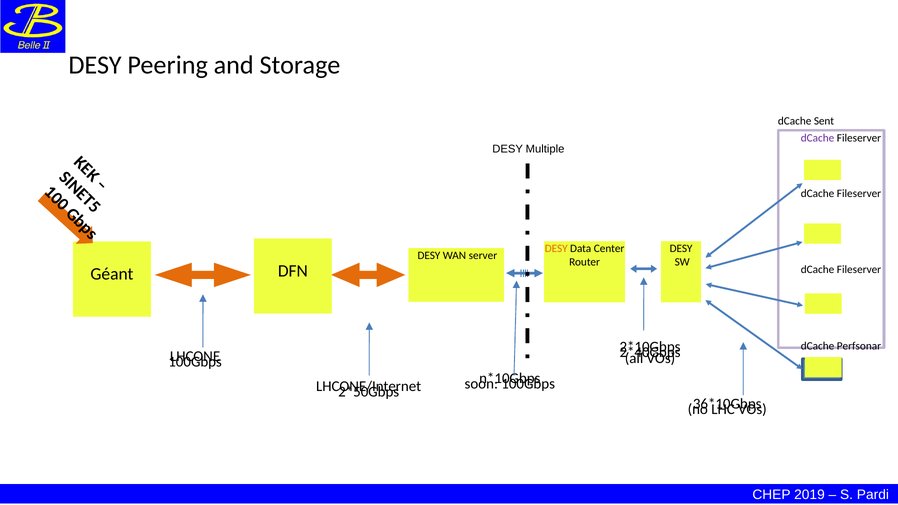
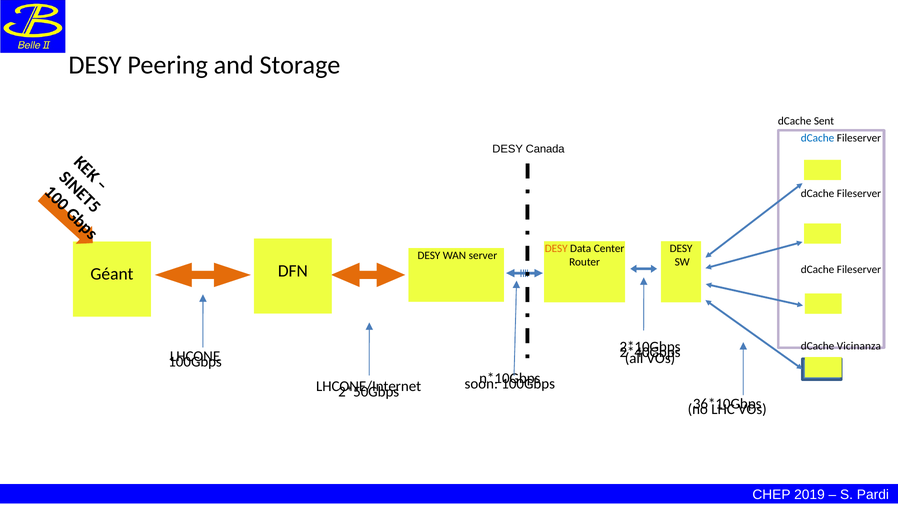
dCache at (818, 138) colour: purple -> blue
Multiple: Multiple -> Canada
Perfsonar: Perfsonar -> Vicinanza
